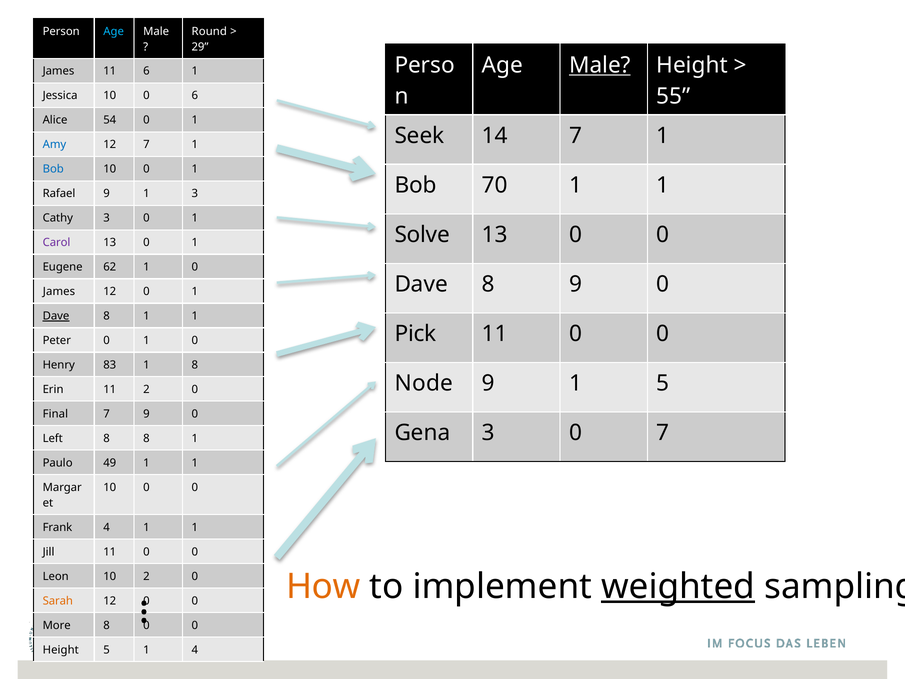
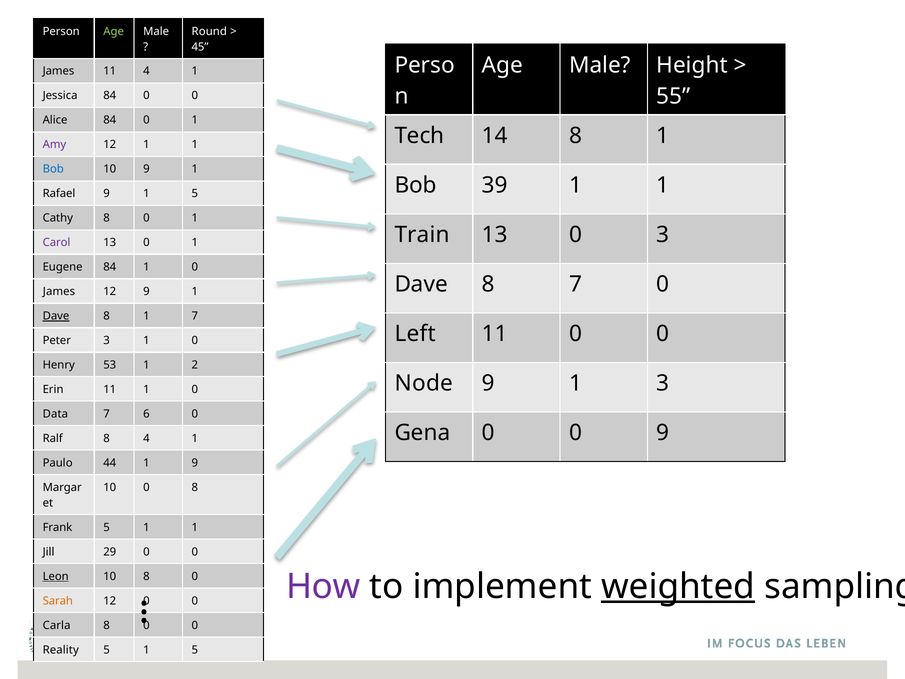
Age at (114, 31) colour: light blue -> light green
29: 29 -> 45
Male at (600, 65) underline: present -> none
11 6: 6 -> 4
Jessica 10: 10 -> 84
6 at (195, 96): 6 -> 0
Alice 54: 54 -> 84
Seek: Seek -> Tech
14 7: 7 -> 8
Amy colour: blue -> purple
12 7: 7 -> 1
0 at (146, 169): 0 -> 9
70: 70 -> 39
9 1 3: 3 -> 5
Cathy 3: 3 -> 8
Solve: Solve -> Train
13 0 0: 0 -> 3
Eugene 62: 62 -> 84
8 9: 9 -> 7
0 at (146, 292): 0 -> 9
8 1 1: 1 -> 7
Pick: Pick -> Left
Peter 0: 0 -> 3
83: 83 -> 53
1 8: 8 -> 2
1 5: 5 -> 3
11 2: 2 -> 1
Final: Final -> Data
7 9: 9 -> 6
Gena 3: 3 -> 0
0 7: 7 -> 9
Left: Left -> Ralf
8 8: 8 -> 4
49: 49 -> 44
1 at (195, 463): 1 -> 9
10 0 0: 0 -> 8
Frank 4: 4 -> 5
Jill 11: 11 -> 29
Leon underline: none -> present
10 2: 2 -> 8
How colour: orange -> purple
More: More -> Carla
Height at (61, 650): Height -> Reality
5 1 4: 4 -> 5
